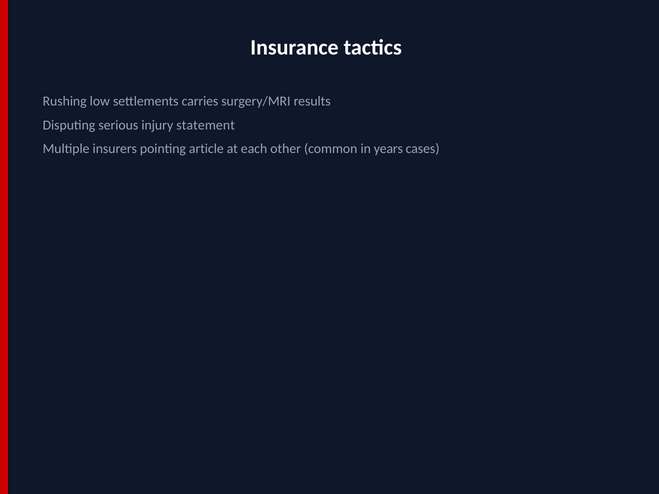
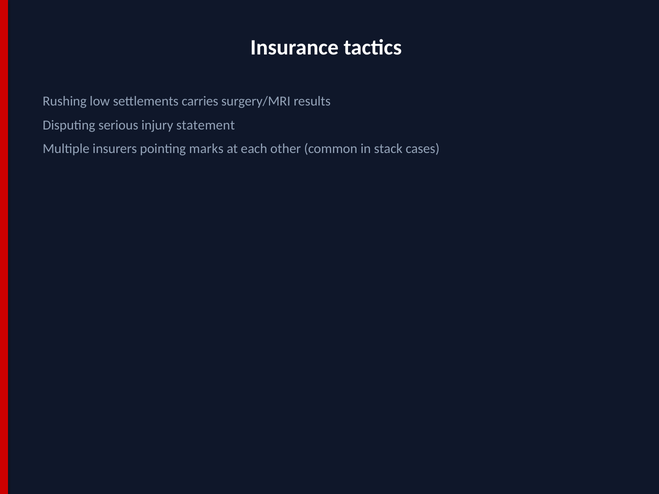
article: article -> marks
years: years -> stack
